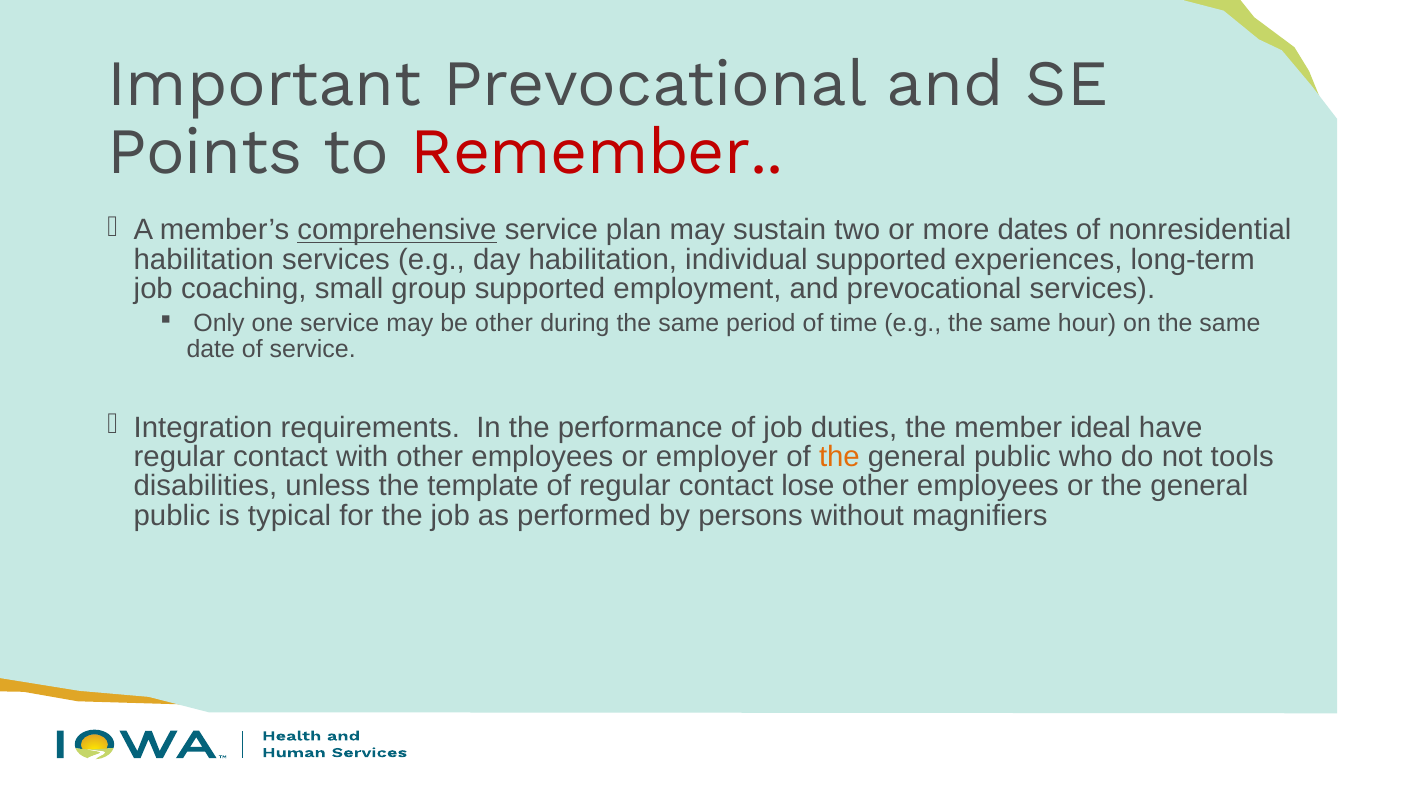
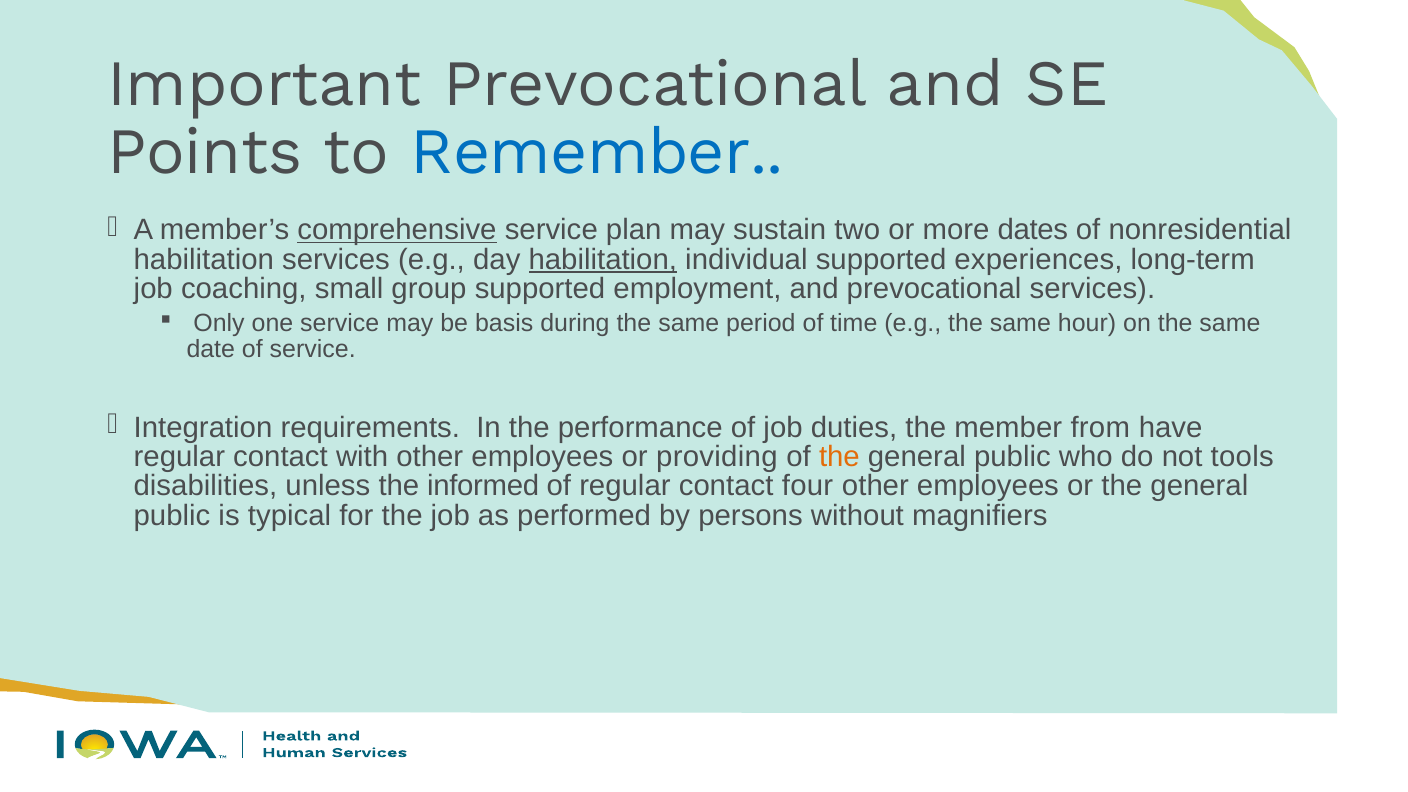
Remember colour: red -> blue
habilitation at (603, 259) underline: none -> present
be other: other -> basis
ideal: ideal -> from
employer: employer -> providing
template: template -> informed
lose: lose -> four
